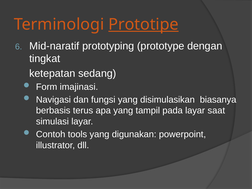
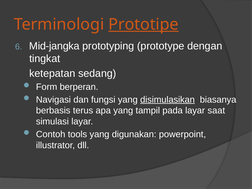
Mid-naratif: Mid-naratif -> Mid-jangka
imajinasi: imajinasi -> berperan
disimulasikan underline: none -> present
